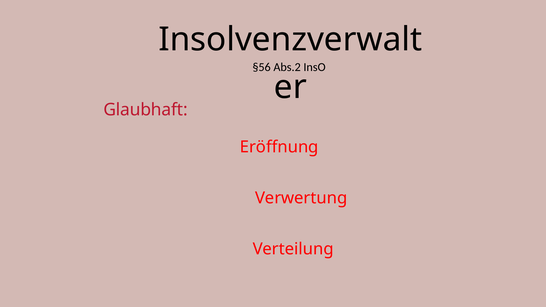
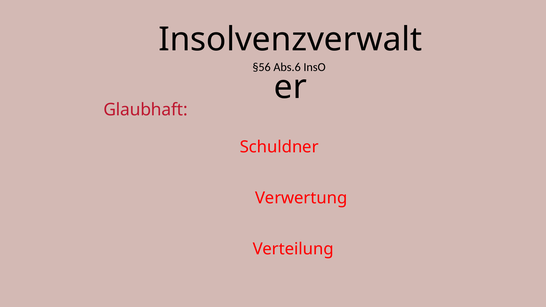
Abs.2: Abs.2 -> Abs.6
Eröffnung: Eröffnung -> Schuldner
